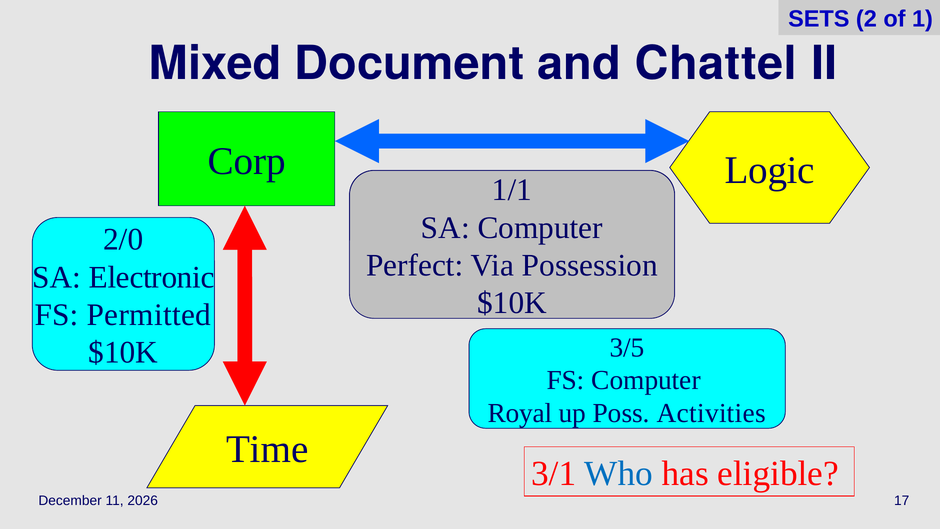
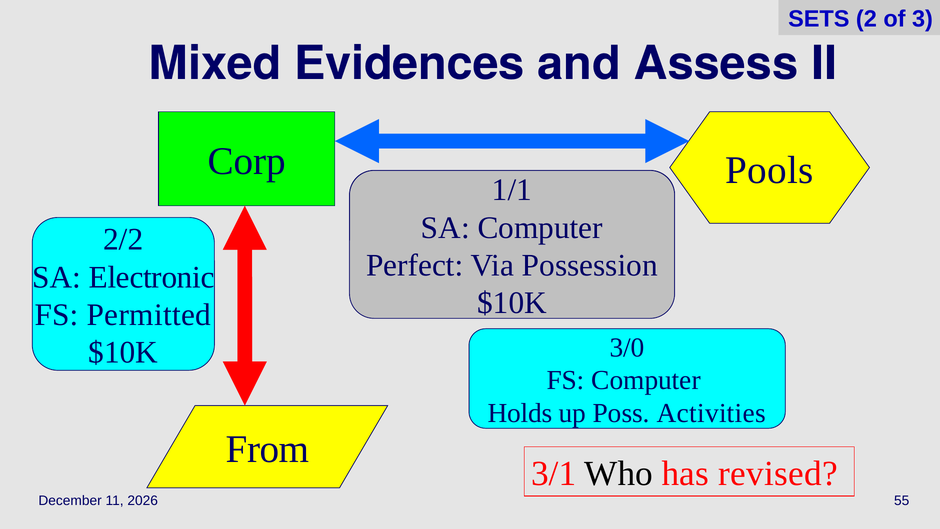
1: 1 -> 3
Document: Document -> Evidences
Chattel: Chattel -> Assess
Logic: Logic -> Pools
2/0: 2/0 -> 2/2
3/5: 3/5 -> 3/0
Royal: Royal -> Holds
Time: Time -> From
Who colour: blue -> black
eligible: eligible -> revised
17: 17 -> 55
